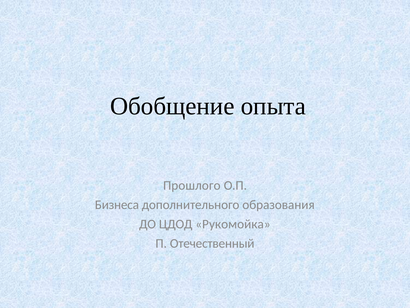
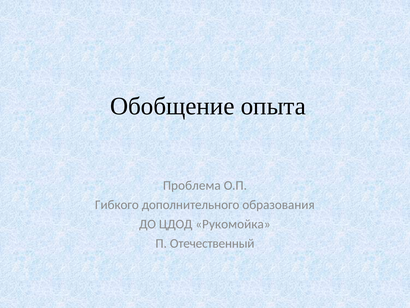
Прошлого: Прошлого -> Проблема
Бизнеса: Бизнеса -> Гибкого
